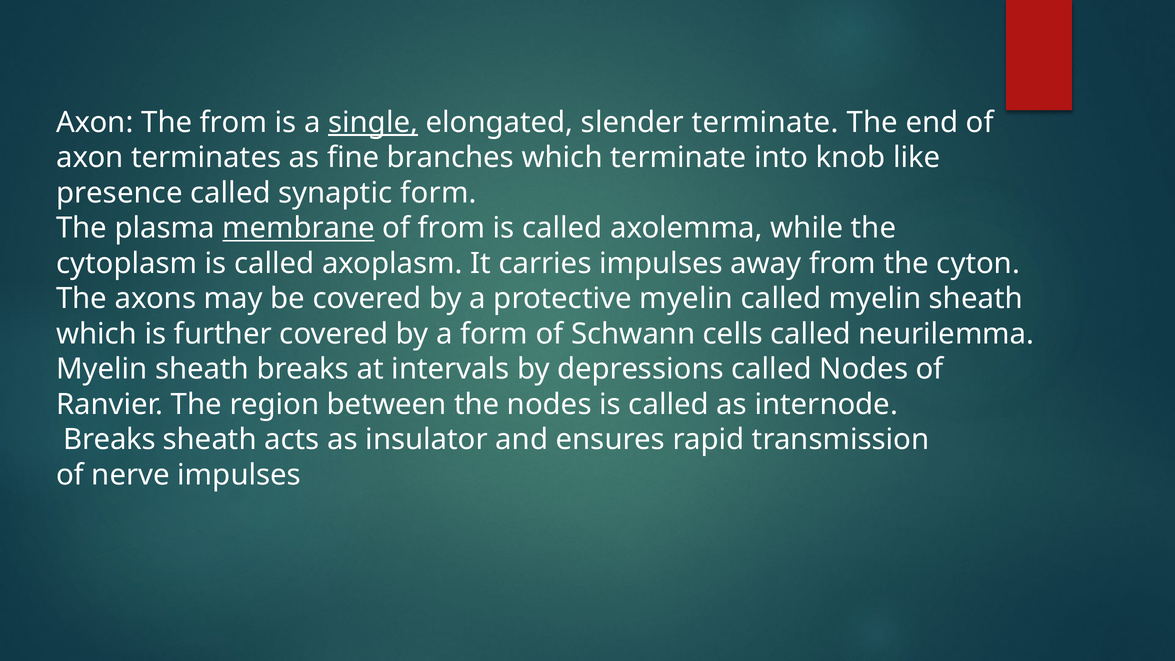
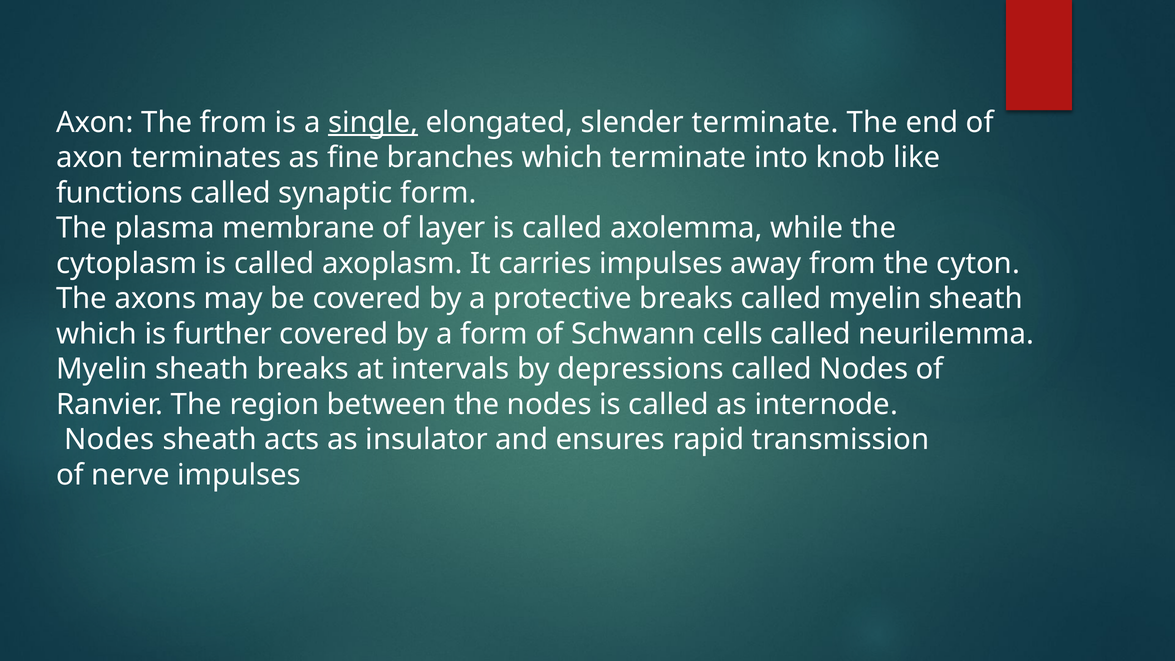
presence: presence -> functions
membrane underline: present -> none
of from: from -> layer
protective myelin: myelin -> breaks
Breaks at (110, 440): Breaks -> Nodes
